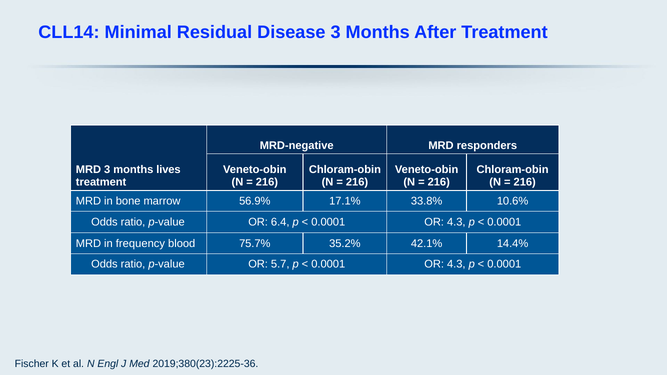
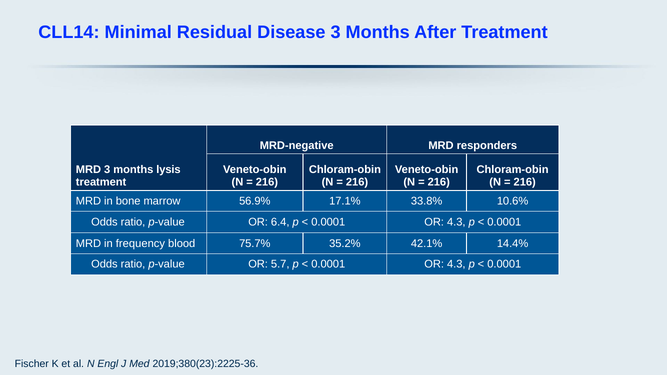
lives: lives -> lysis
